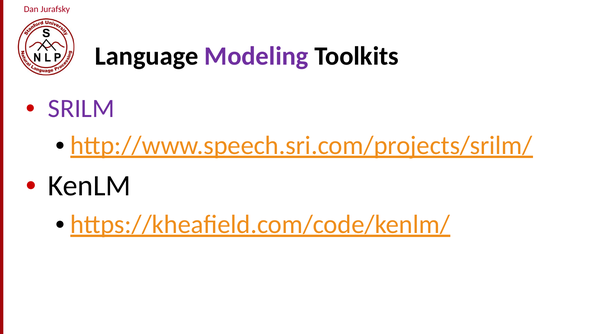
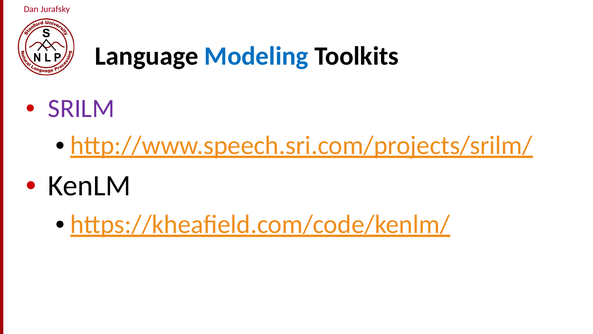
Modeling colour: purple -> blue
